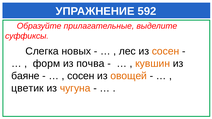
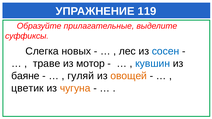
592: 592 -> 119
сосен at (166, 51) colour: orange -> blue
форм: форм -> траве
почва: почва -> мотор
кувшин colour: orange -> blue
сосен at (81, 76): сосен -> гуляй
